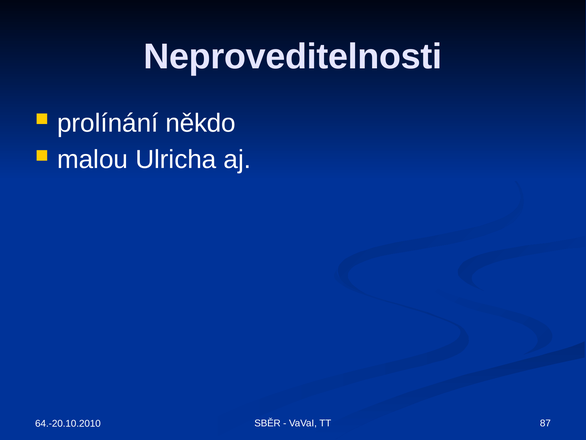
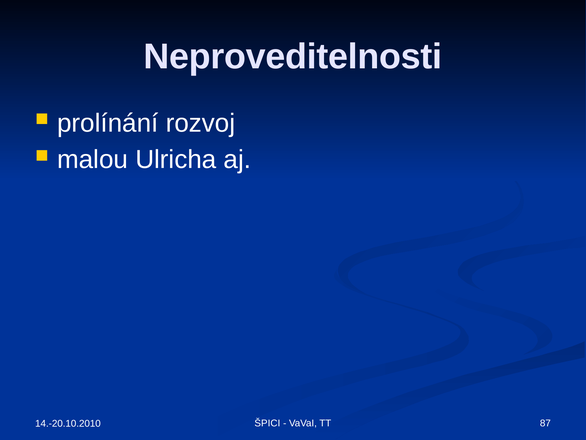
někdo: někdo -> rozvoj
SBĚR: SBĚR -> ŠPICI
64.-20.10.2010: 64.-20.10.2010 -> 14.-20.10.2010
